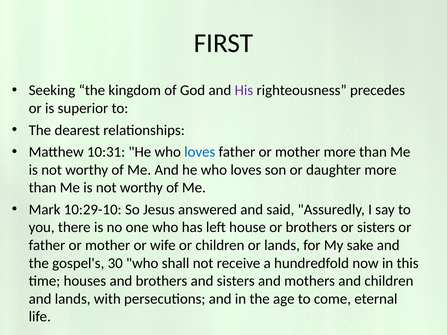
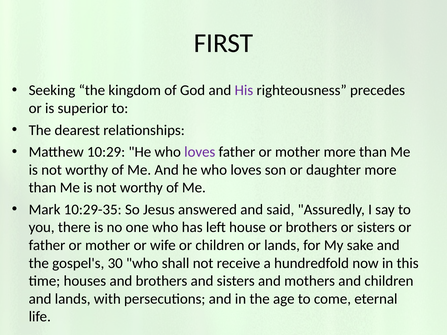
10:31: 10:31 -> 10:29
loves at (200, 152) colour: blue -> purple
10:29-10: 10:29-10 -> 10:29-35
